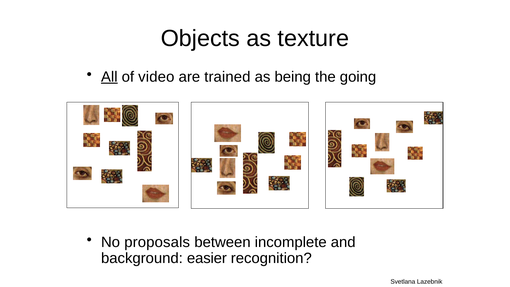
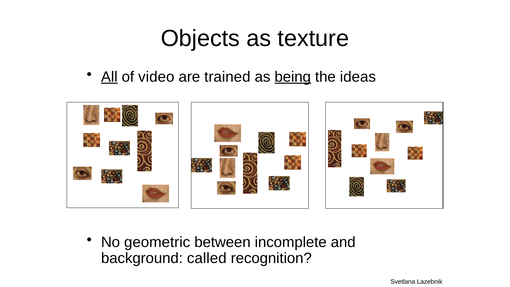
being underline: none -> present
going: going -> ideas
proposals: proposals -> geometric
easier: easier -> called
